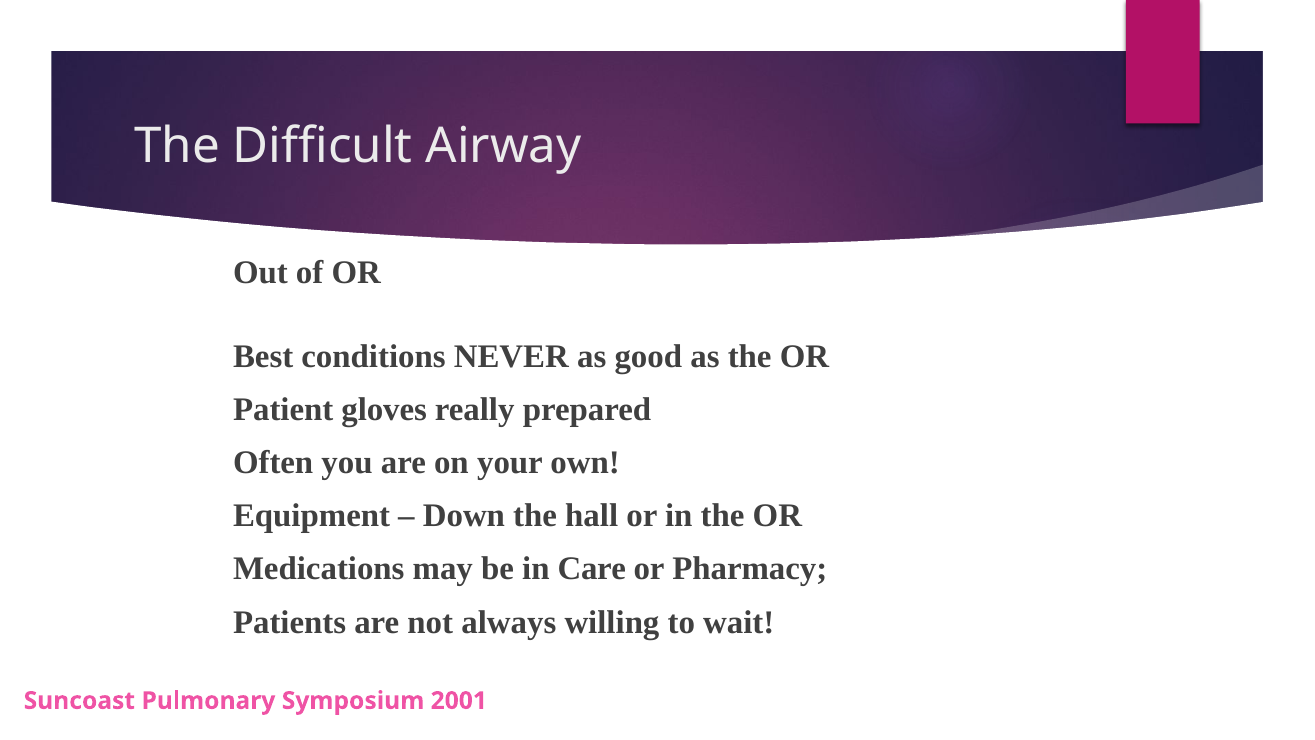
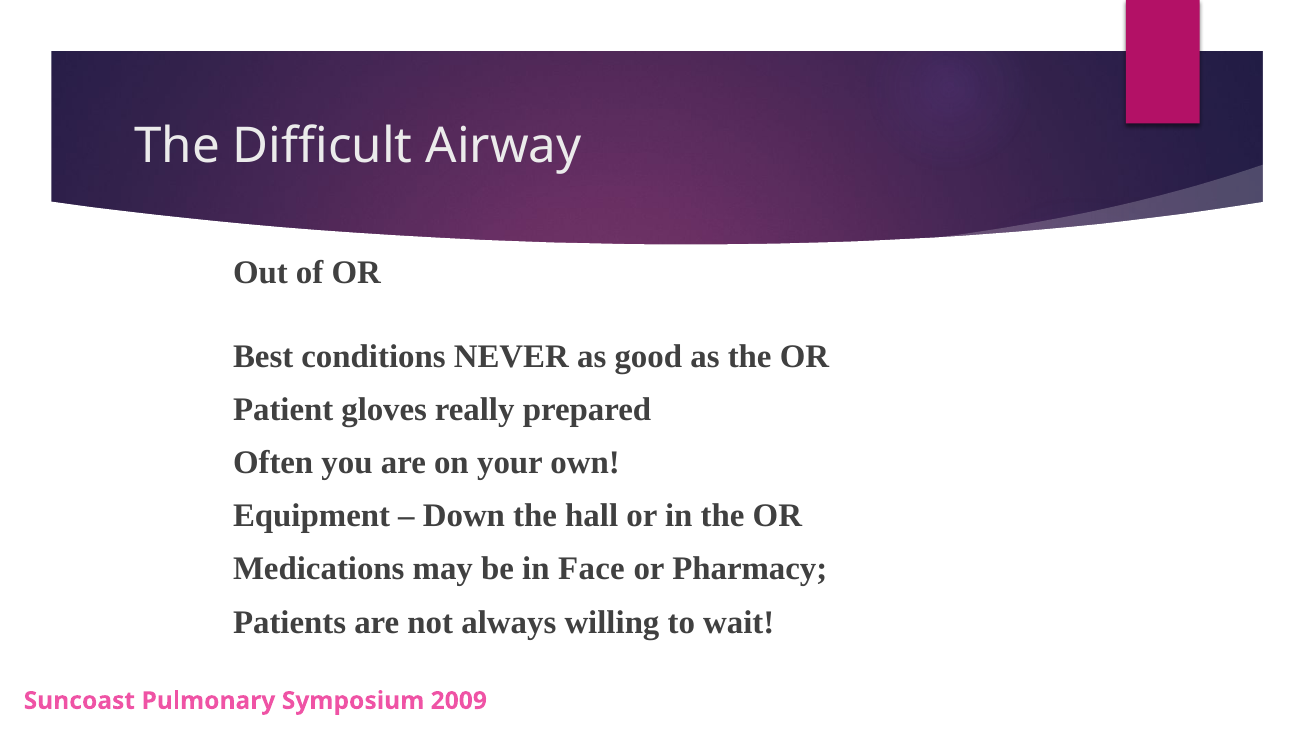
Care: Care -> Face
2001: 2001 -> 2009
